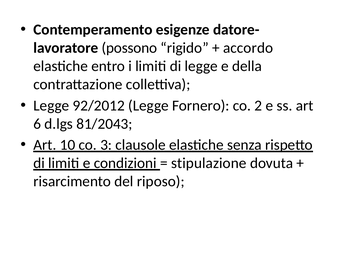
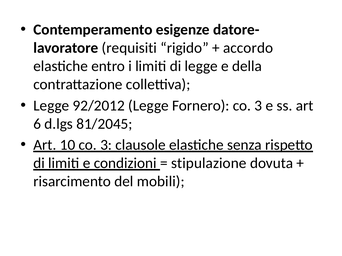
possono: possono -> requisiti
Fornero co 2: 2 -> 3
81/2043: 81/2043 -> 81/2045
riposo: riposo -> mobili
